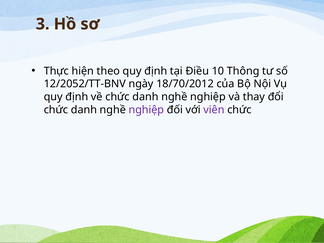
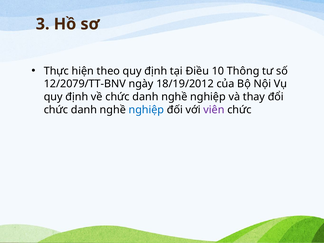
12/2052/TT-BNV: 12/2052/TT-BNV -> 12/2079/TT-BNV
18/70/2012: 18/70/2012 -> 18/19/2012
nghiệp at (146, 110) colour: purple -> blue
